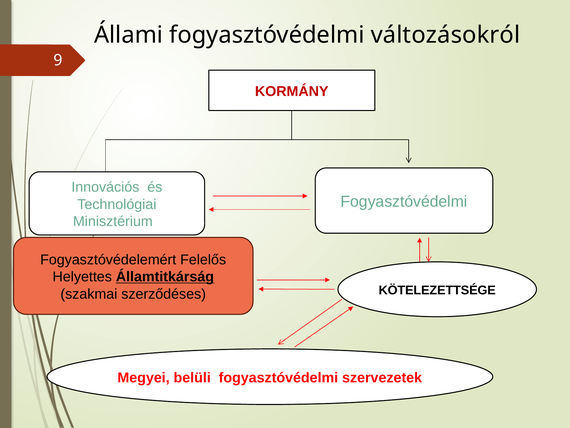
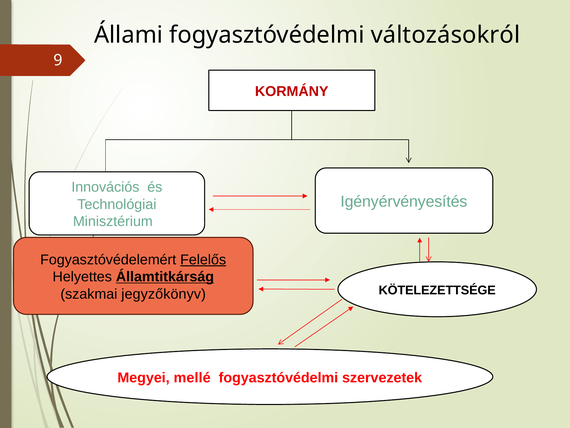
Fogyasztóvédelmi at (404, 201): Fogyasztóvédelmi -> Igényérvényesítés
Felelős underline: none -> present
szerződéses: szerződéses -> jegyzőkönyv
belüli: belüli -> mellé
